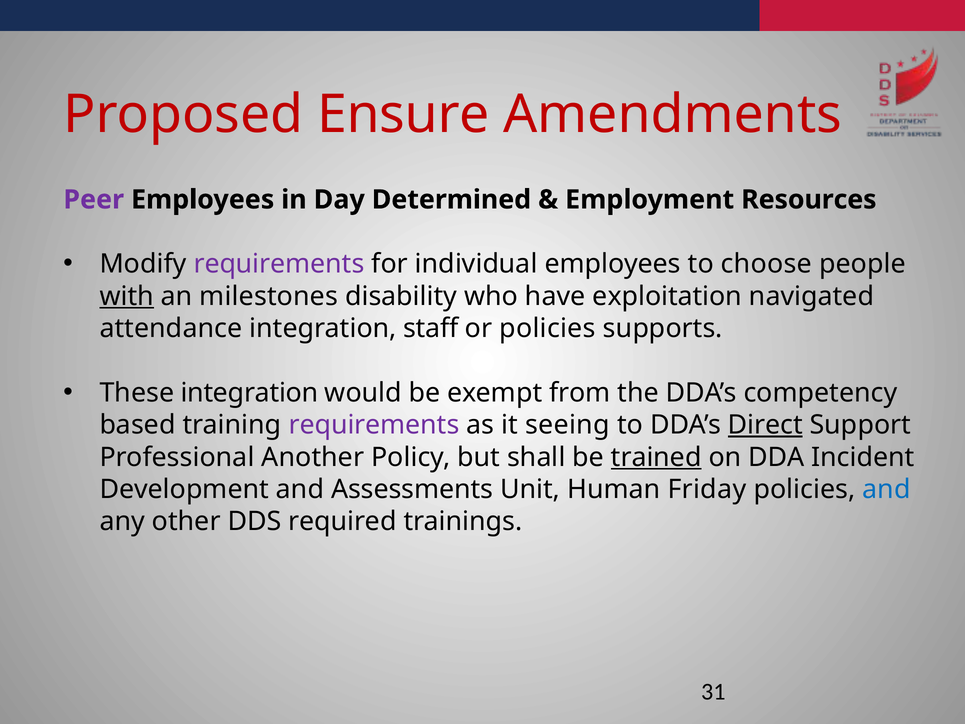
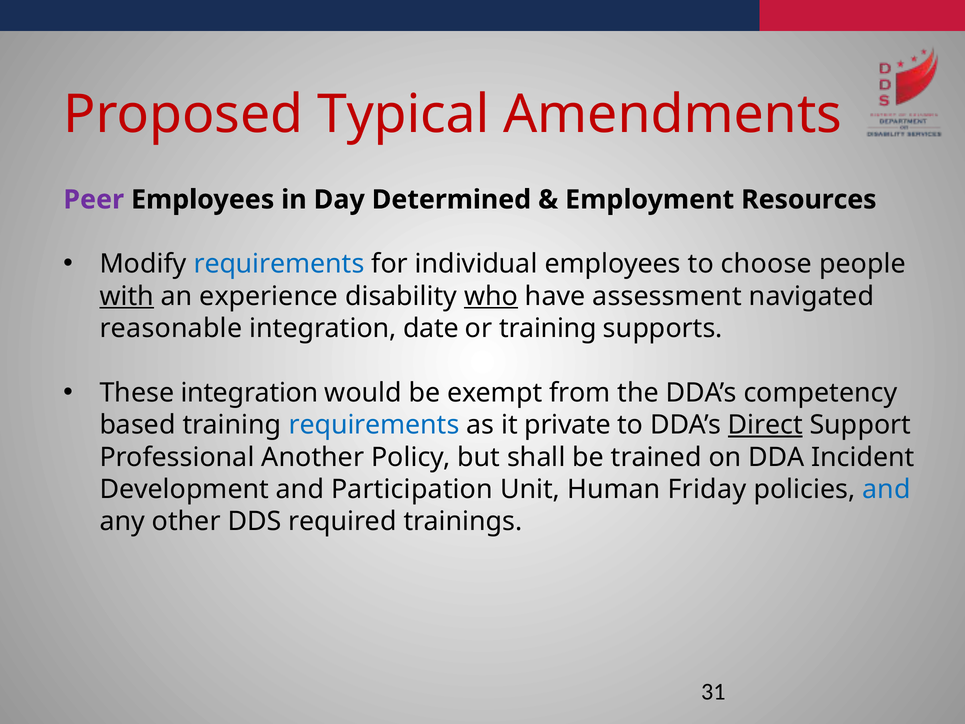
Ensure: Ensure -> Typical
requirements at (279, 264) colour: purple -> blue
milestones: milestones -> experience
who underline: none -> present
exploitation: exploitation -> assessment
attendance: attendance -> reasonable
staff: staff -> date
or policies: policies -> training
requirements at (374, 425) colour: purple -> blue
seeing: seeing -> private
trained underline: present -> none
Assessments: Assessments -> Participation
